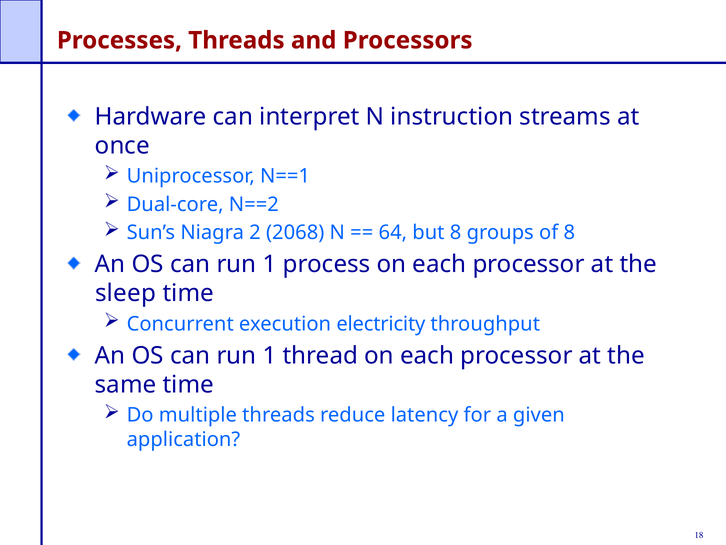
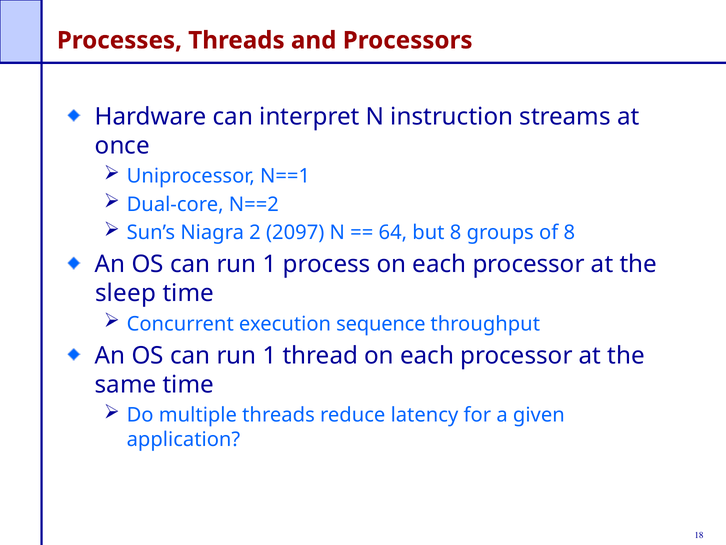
2068: 2068 -> 2097
electricity: electricity -> sequence
